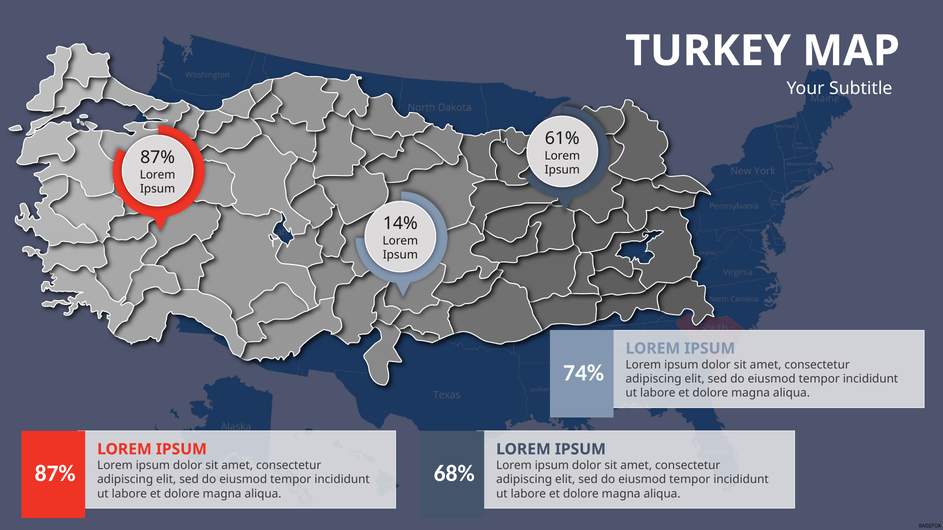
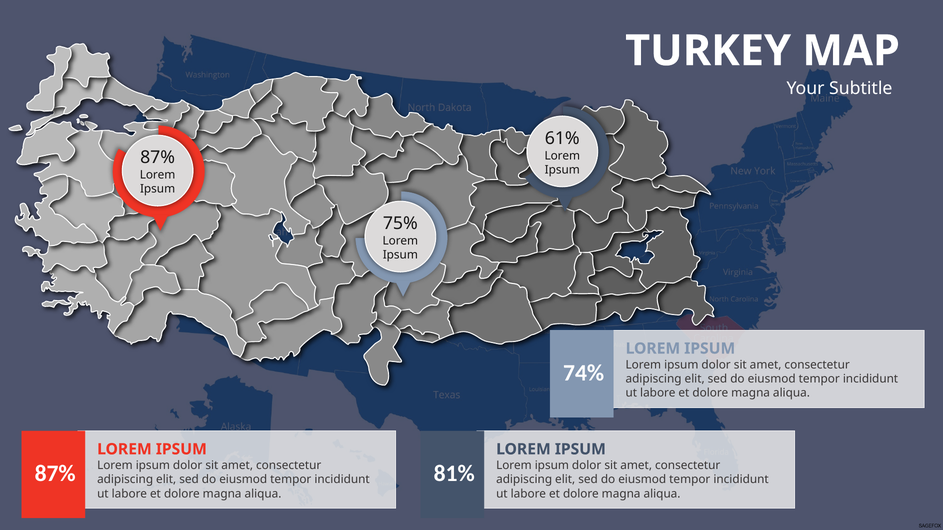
14%: 14% -> 75%
68%: 68% -> 81%
